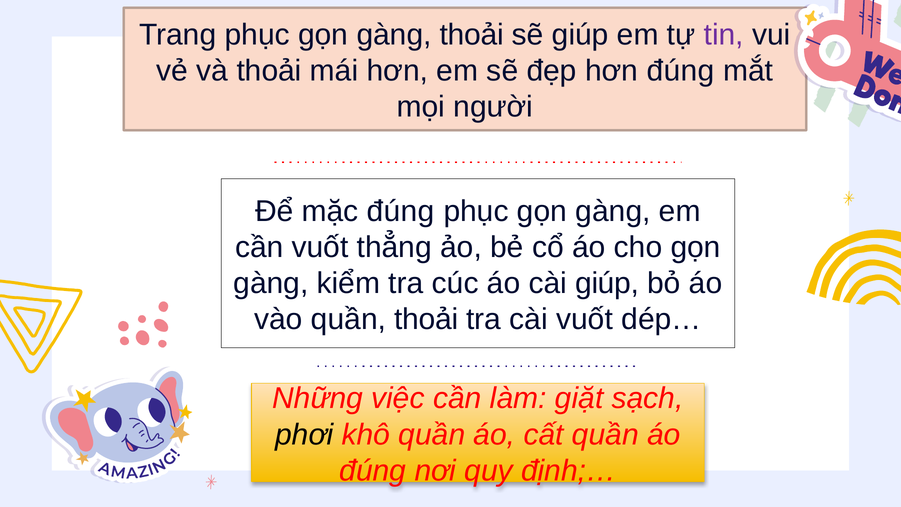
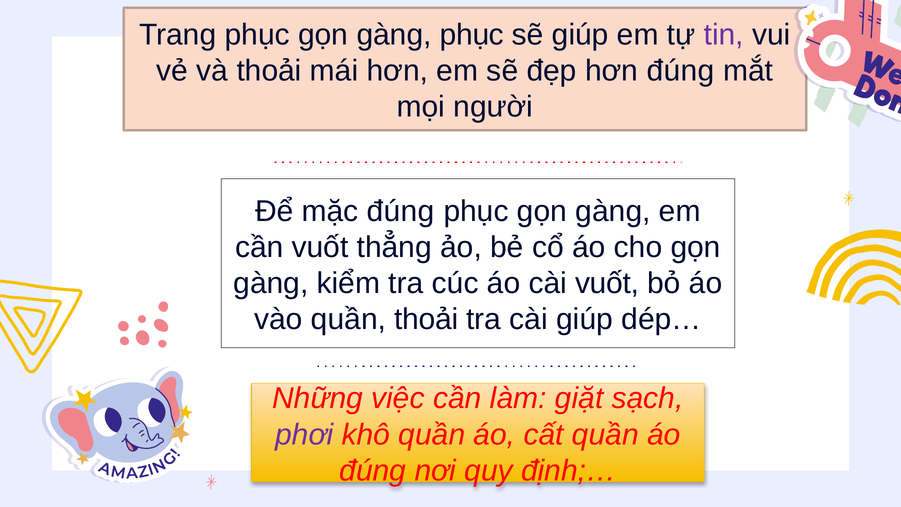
gàng thoải: thoải -> phục
cài giúp: giúp -> vuốt
cài vuốt: vuốt -> giúp
phơi colour: black -> purple
